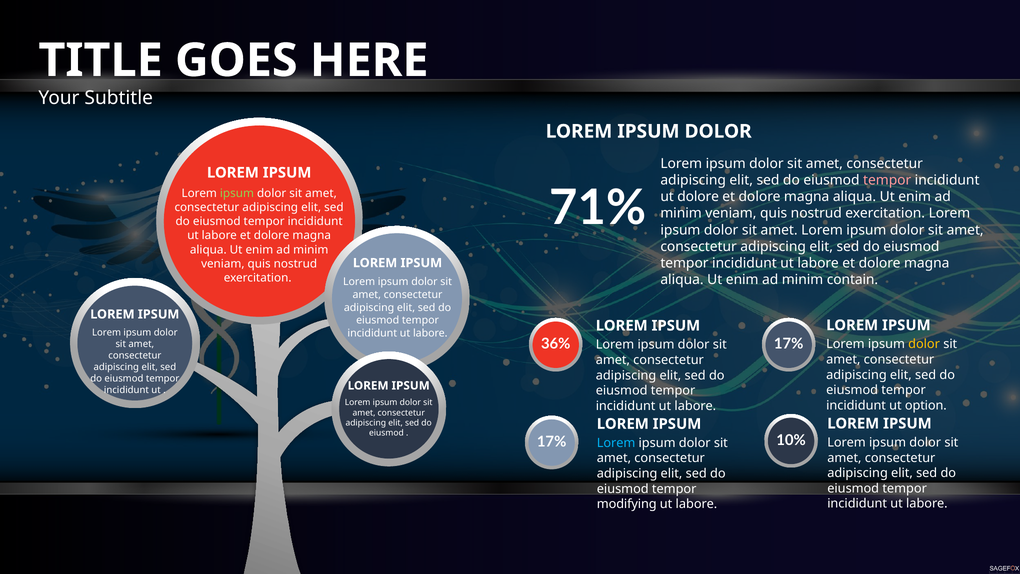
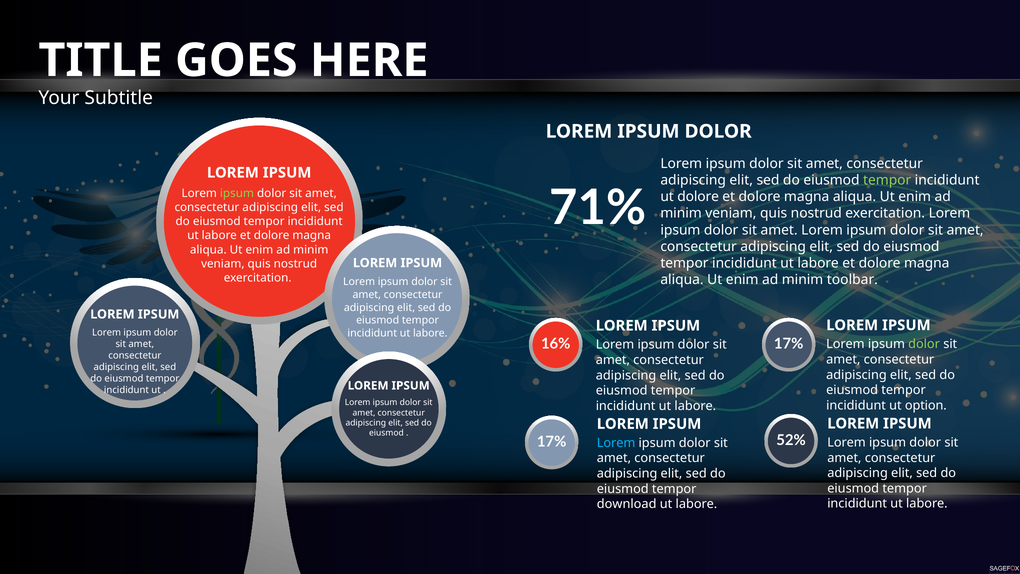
tempor at (887, 180) colour: pink -> light green
contain: contain -> toolbar
36%: 36% -> 16%
dolor at (924, 344) colour: yellow -> light green
10%: 10% -> 52%
modifying: modifying -> download
